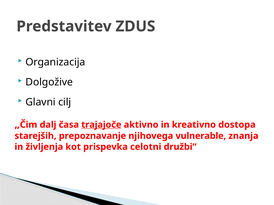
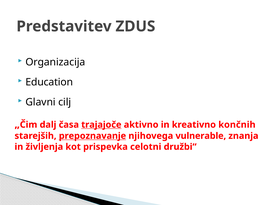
Dolgožive: Dolgožive -> Education
dostopa: dostopa -> končnih
prepoznavanje underline: none -> present
